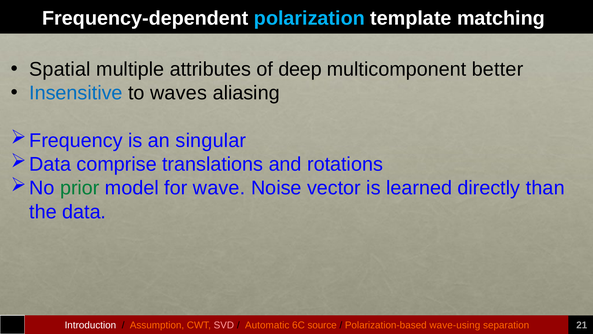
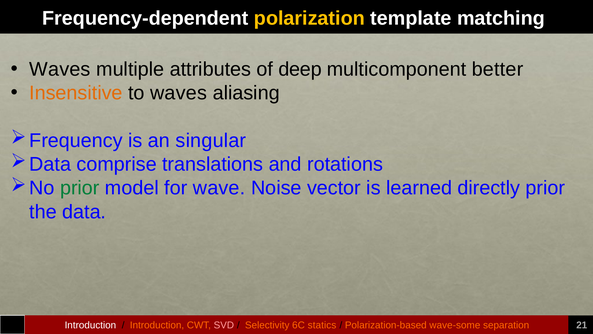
polarization colour: light blue -> yellow
Spatial at (60, 69): Spatial -> Waves
Insensitive colour: blue -> orange
directly than: than -> prior
Assumption at (157, 325): Assumption -> Introduction
Automatic: Automatic -> Selectivity
source: source -> statics
wave-using: wave-using -> wave-some
